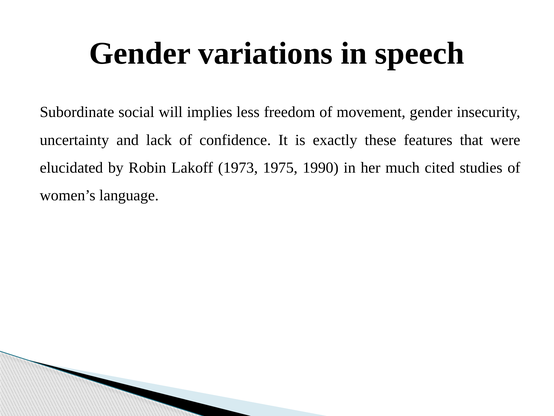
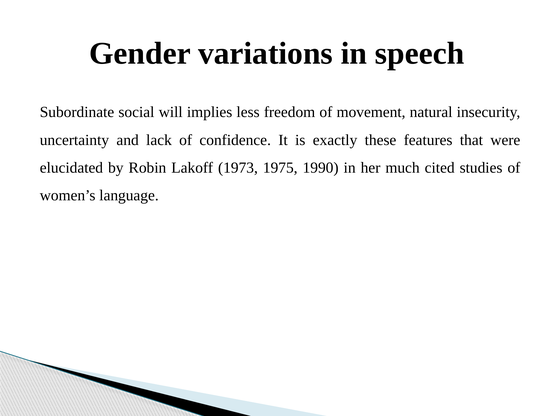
movement gender: gender -> natural
